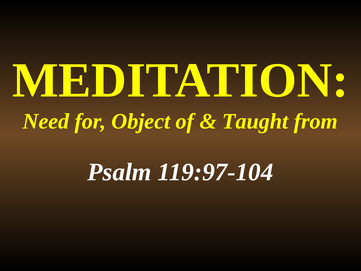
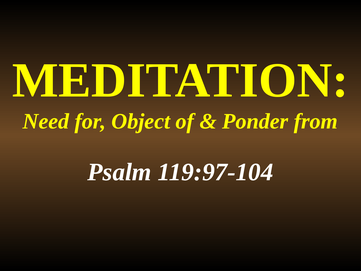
Taught: Taught -> Ponder
